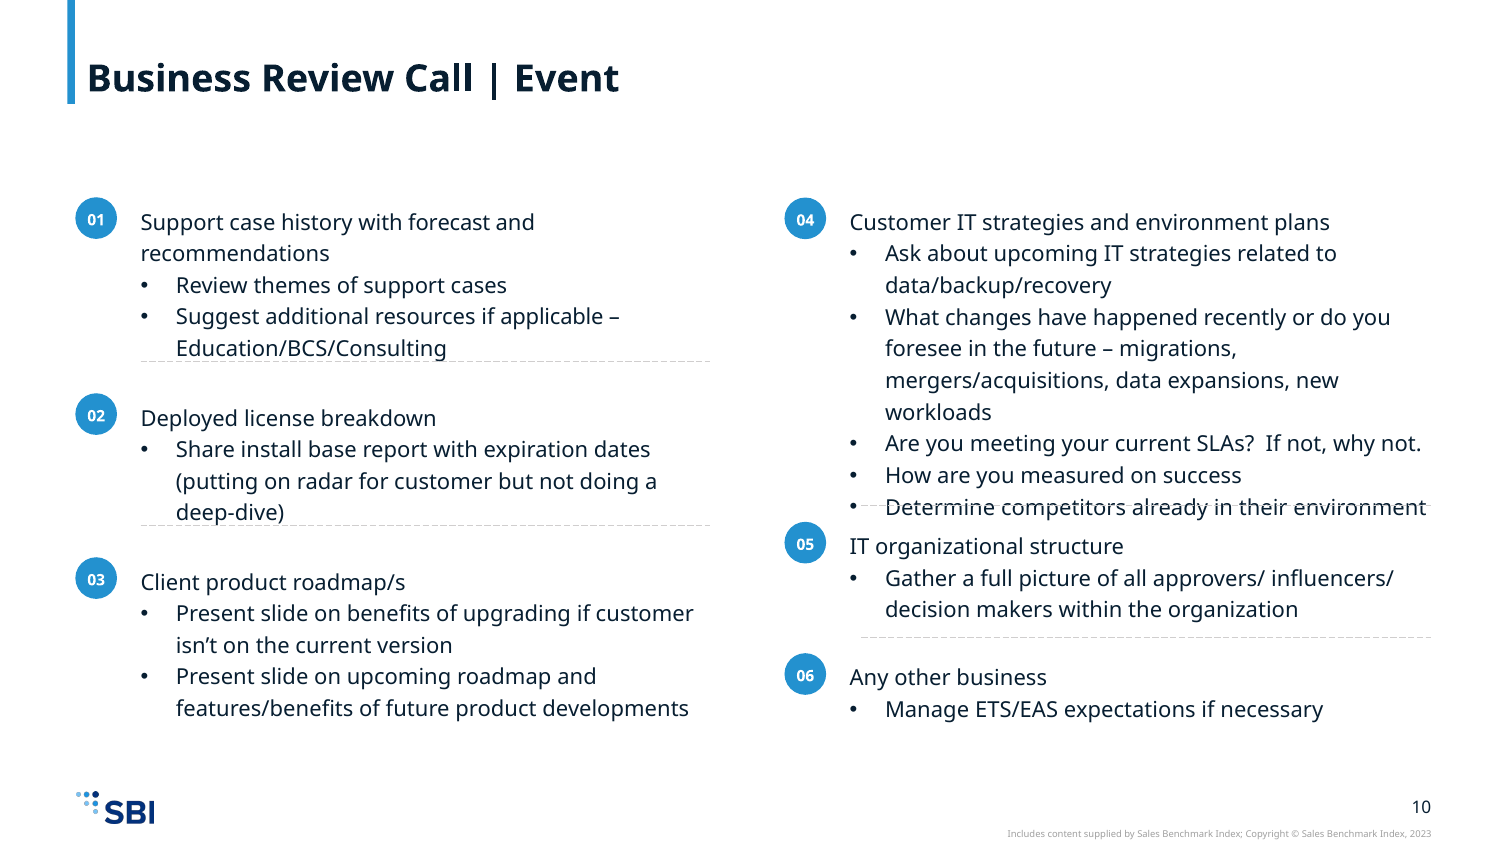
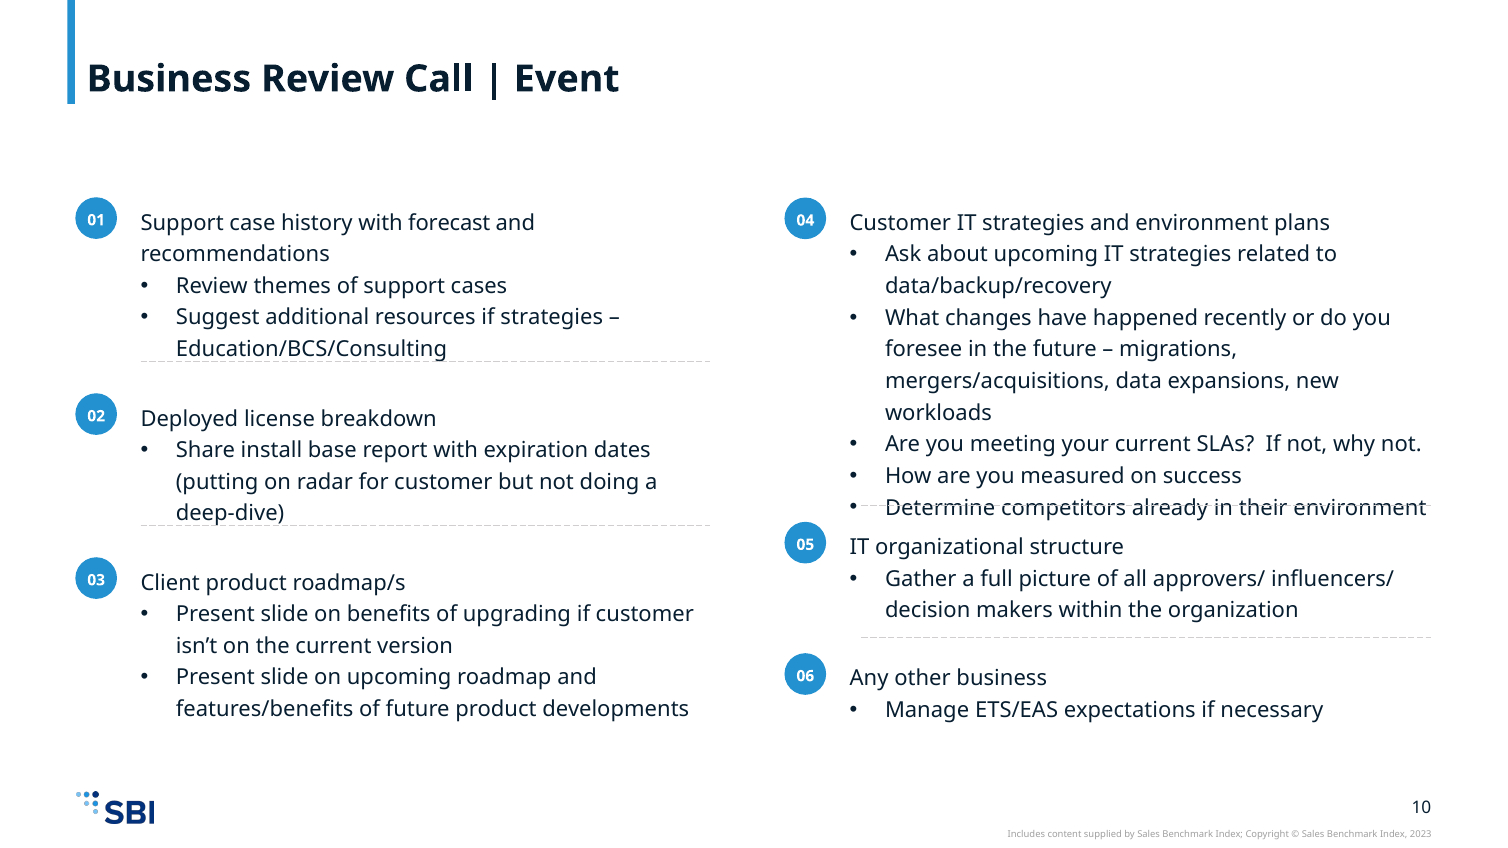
if applicable: applicable -> strategies
